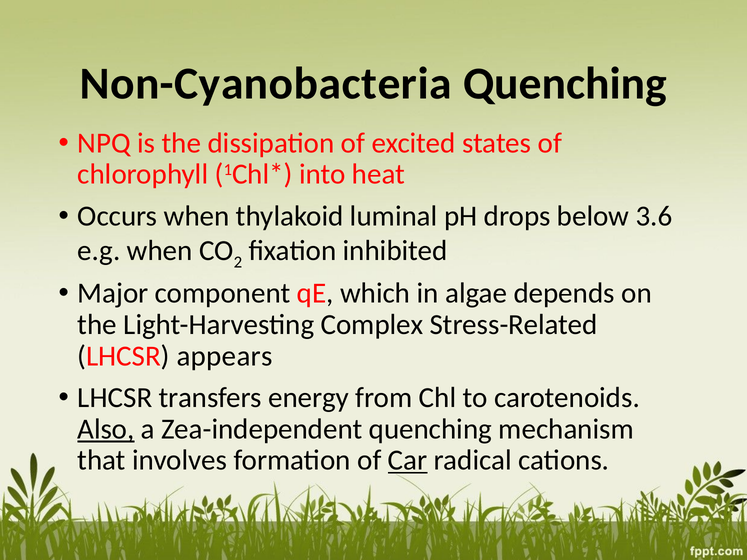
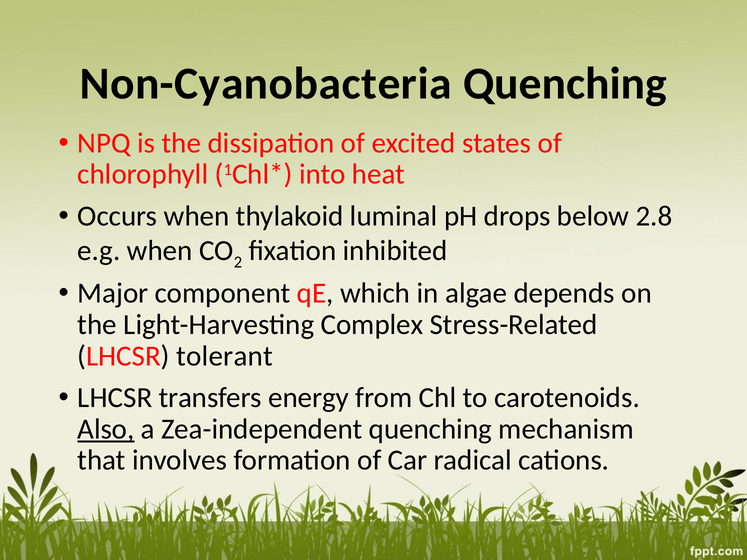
3.6: 3.6 -> 2.8
appears: appears -> tolerant
Car underline: present -> none
